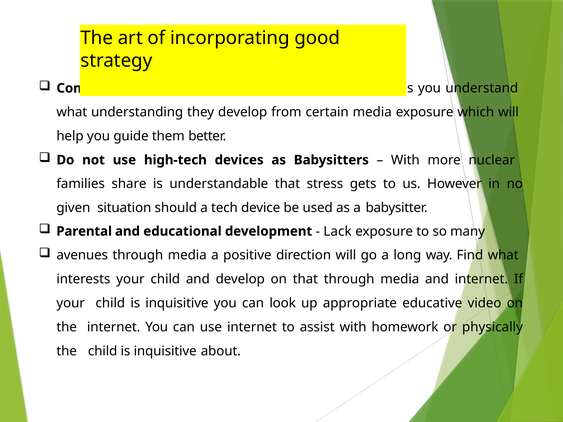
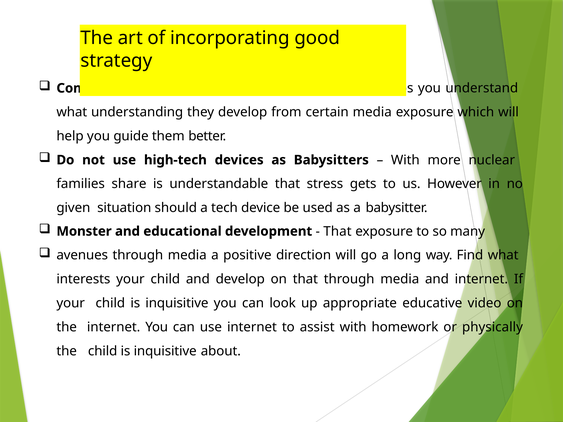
Parental: Parental -> Monster
Lack at (337, 231): Lack -> That
